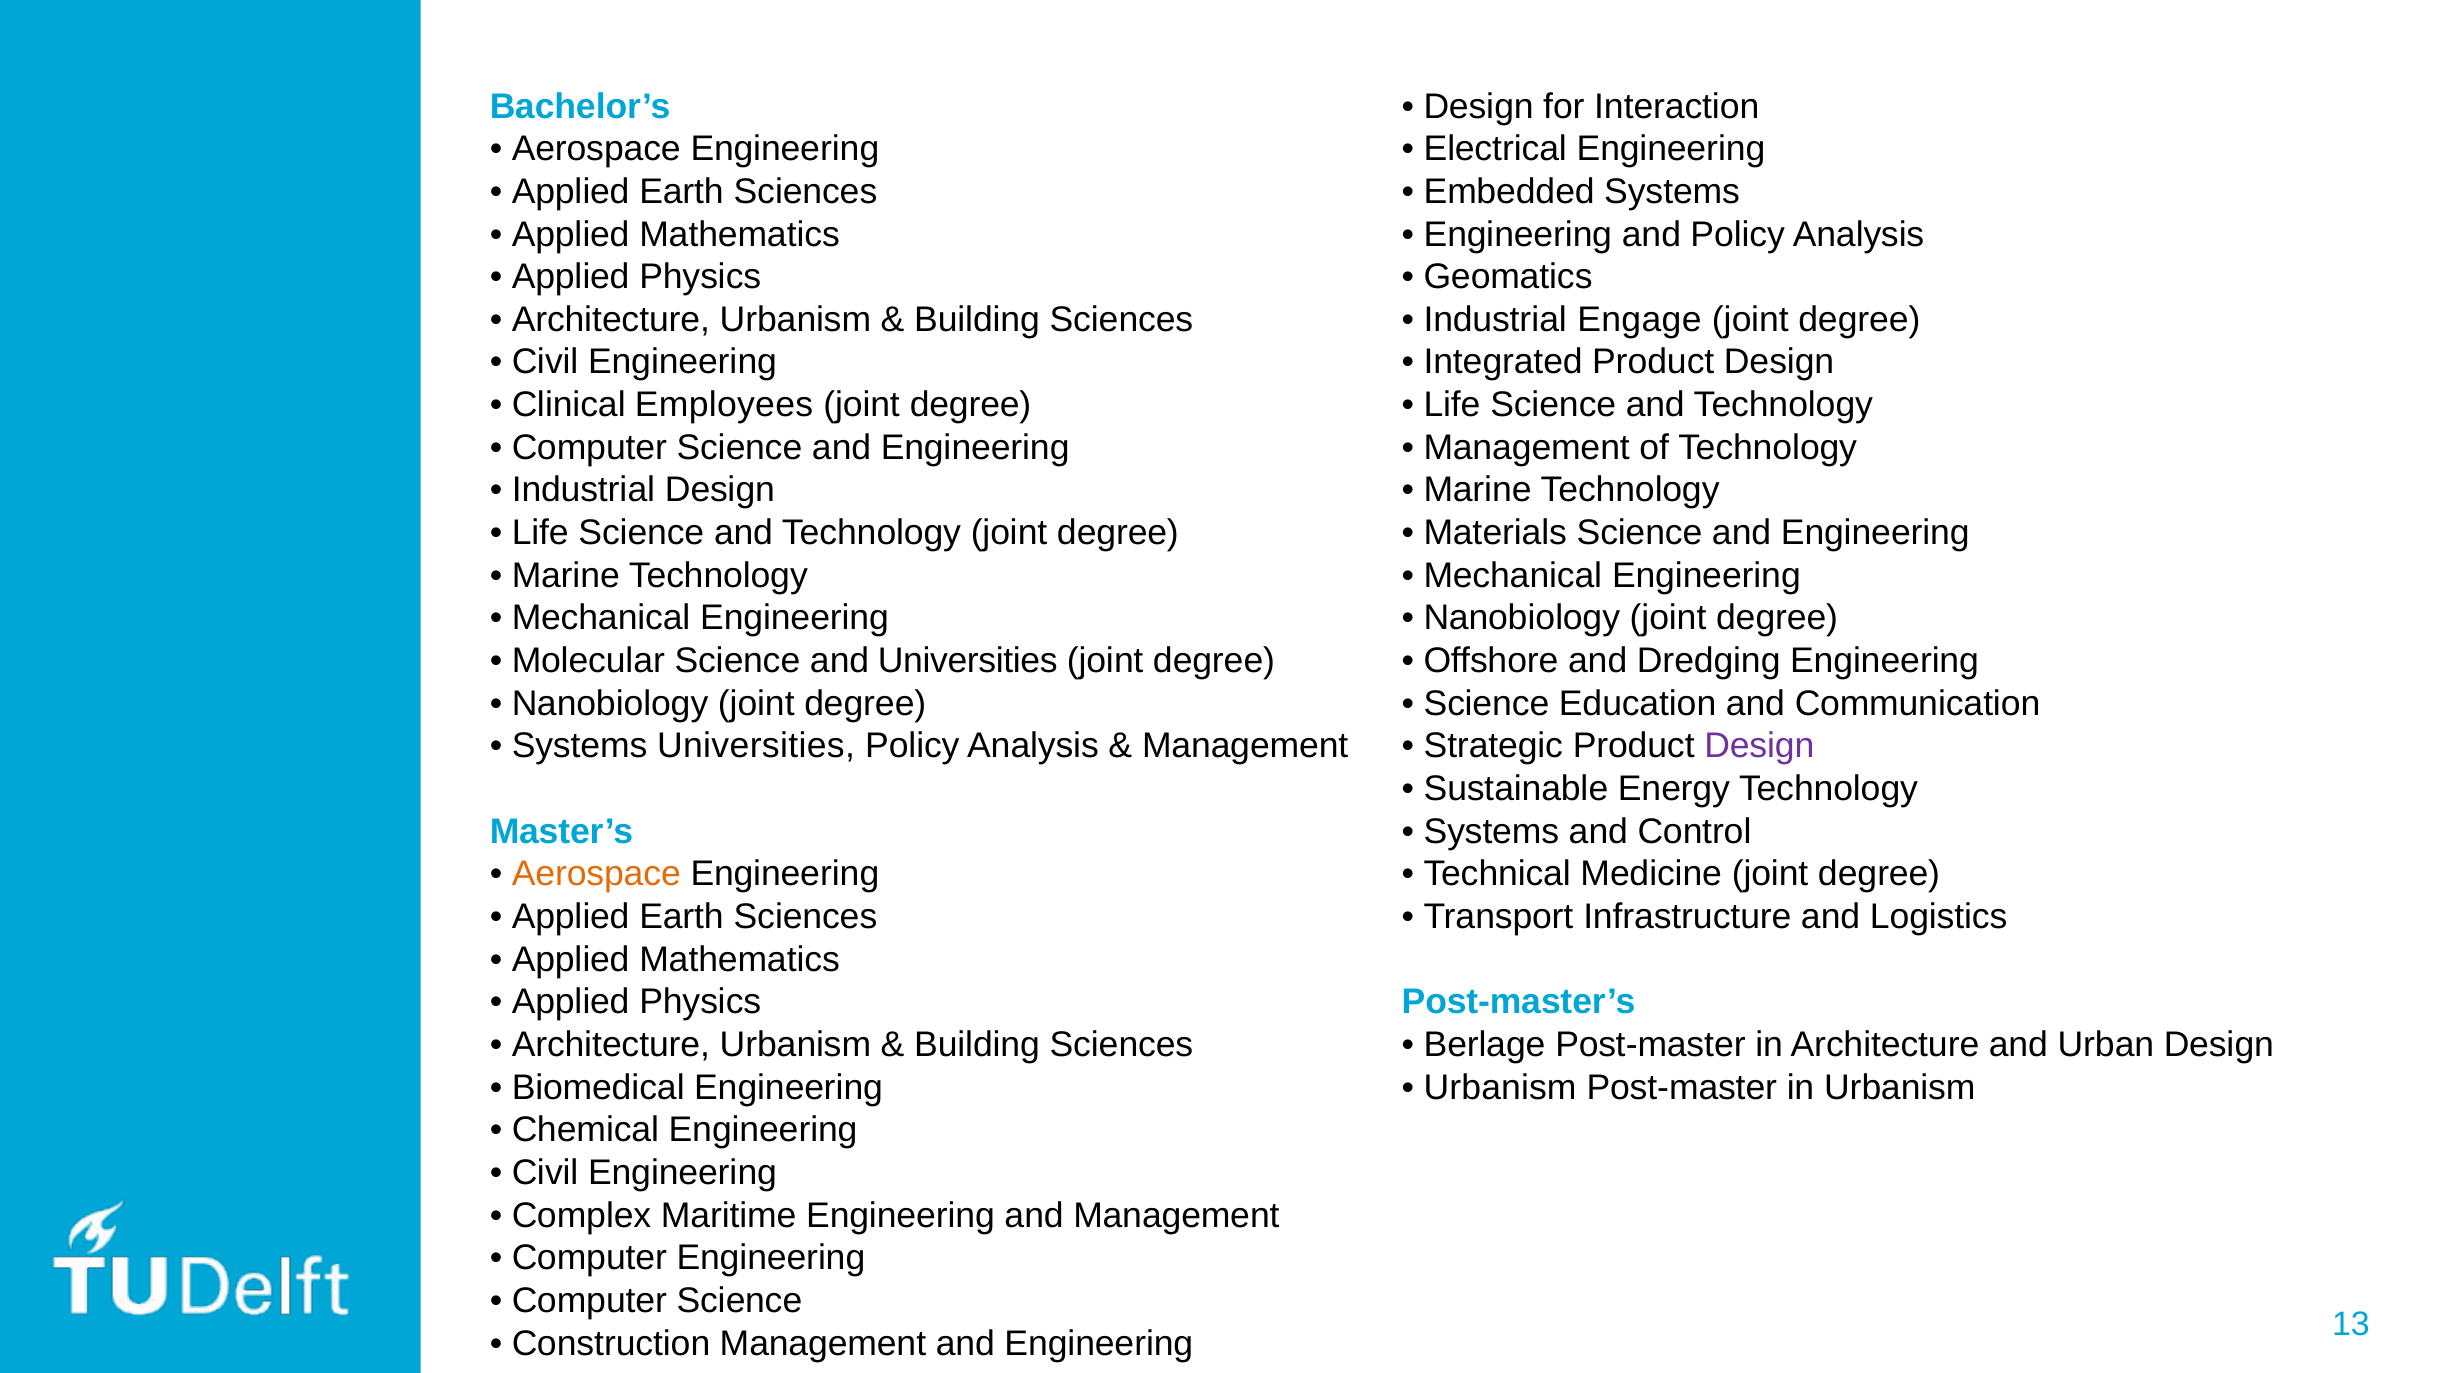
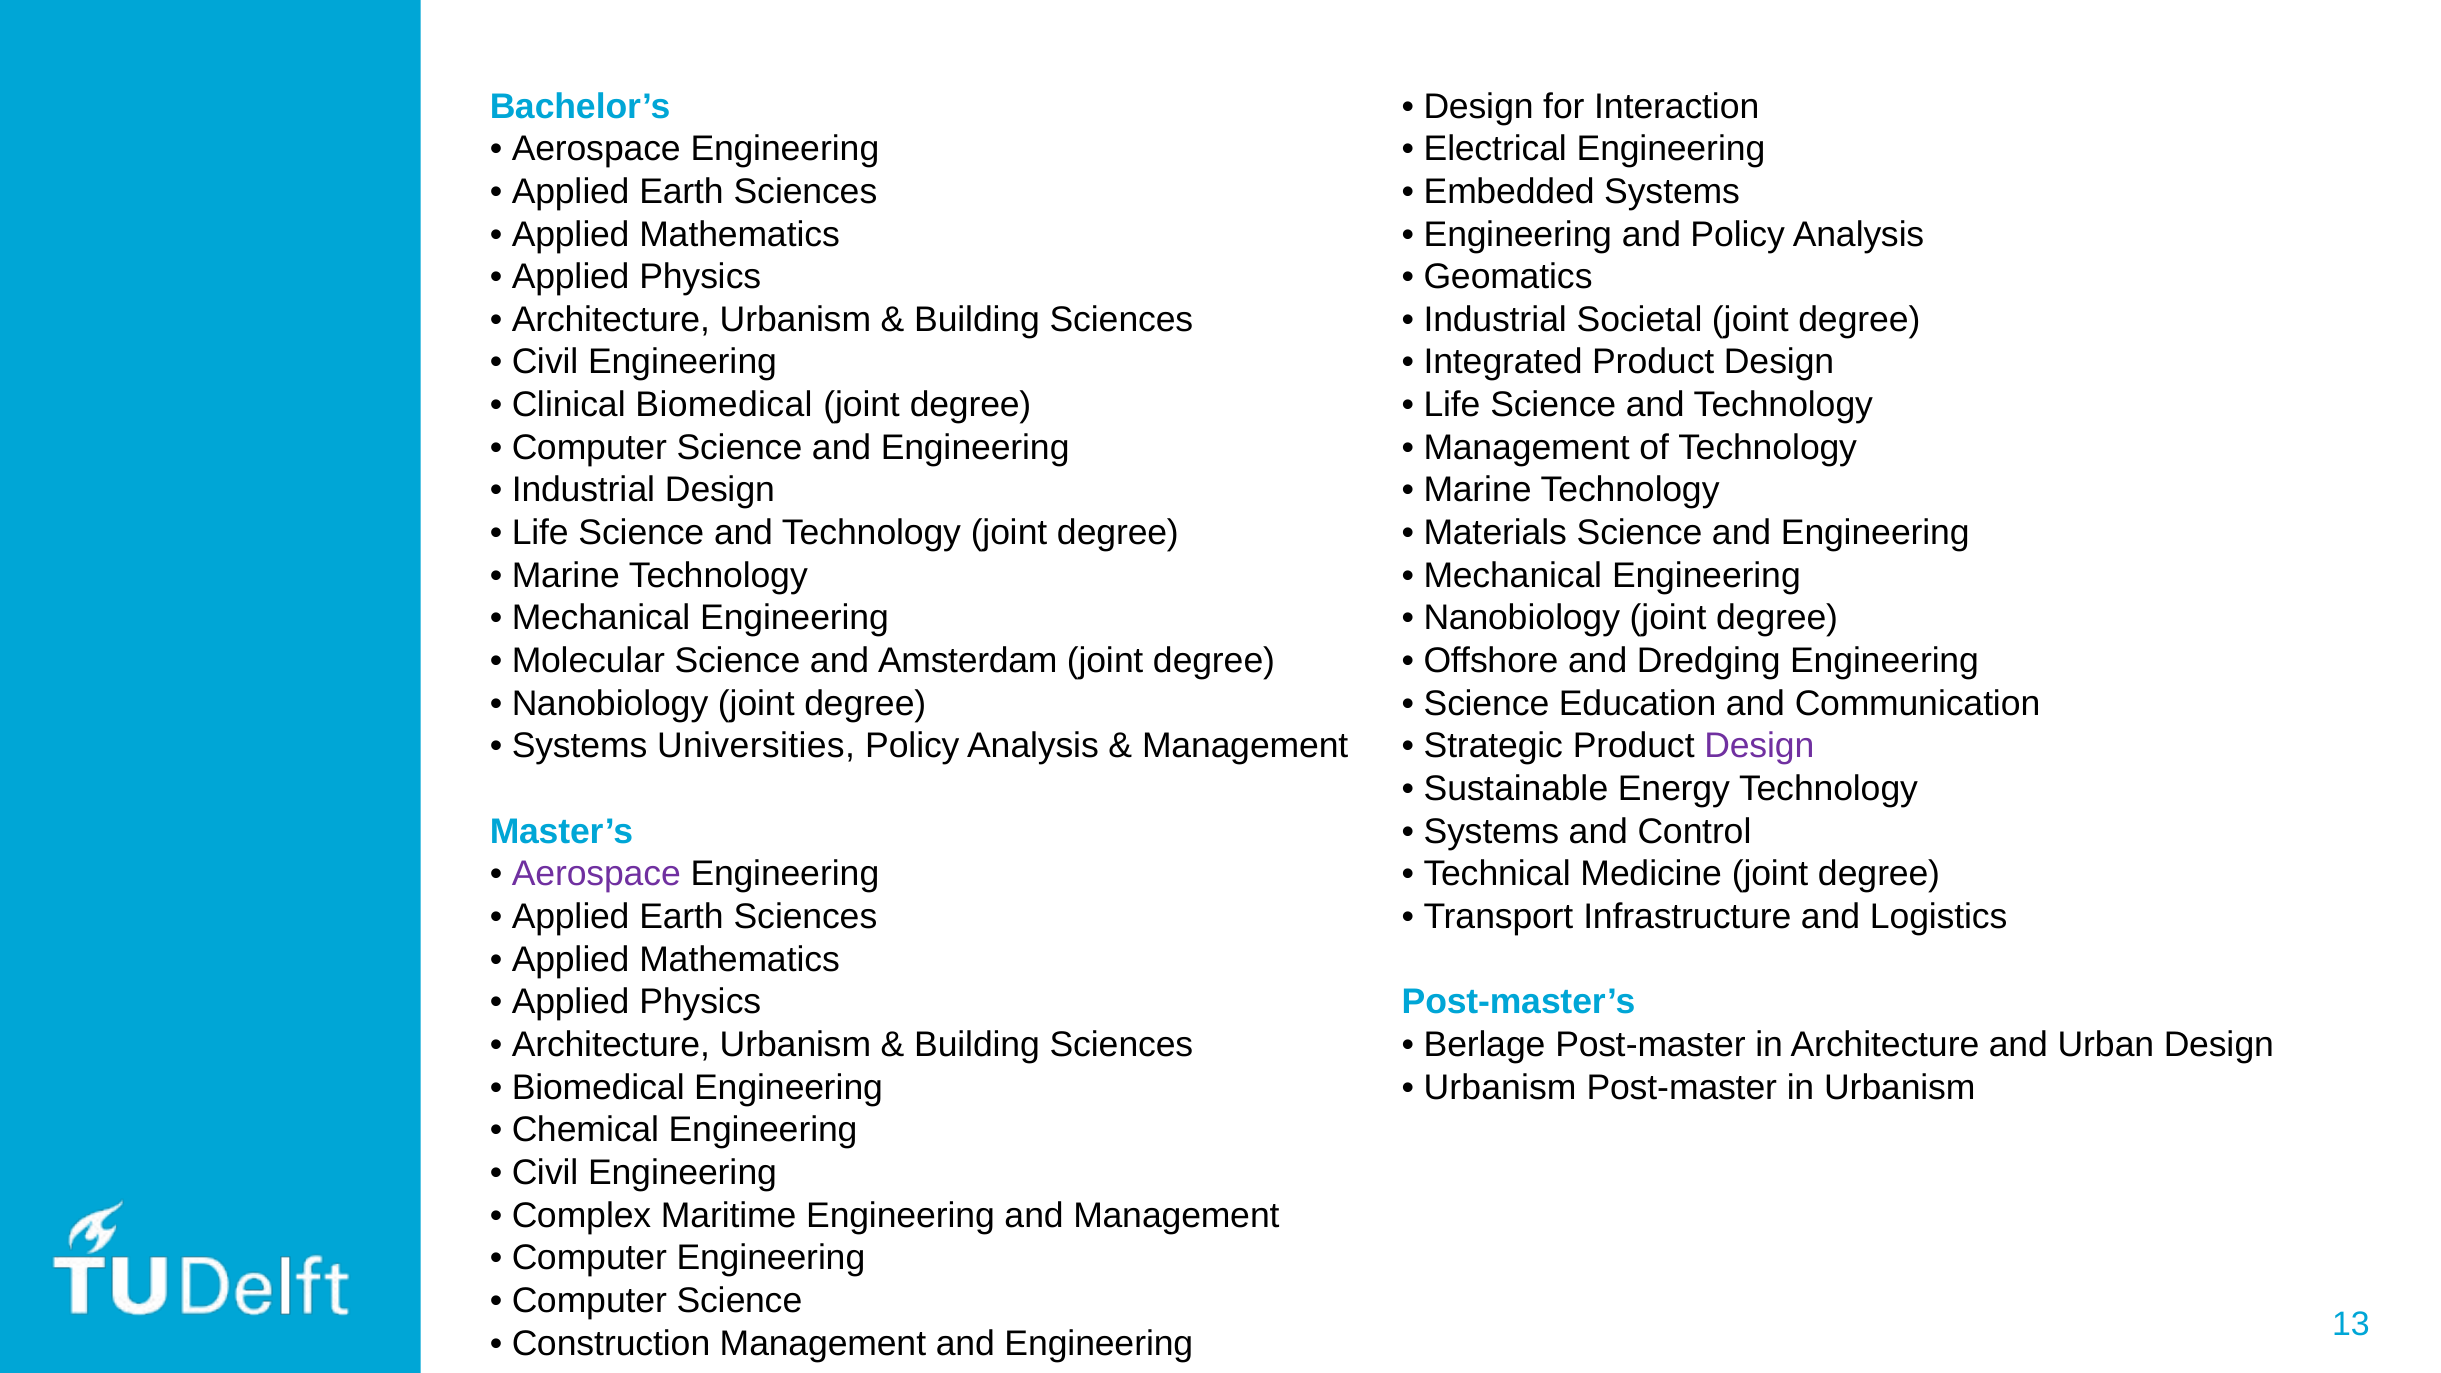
Engage: Engage -> Societal
Clinical Employees: Employees -> Biomedical
and Universities: Universities -> Amsterdam
Aerospace at (596, 874) colour: orange -> purple
